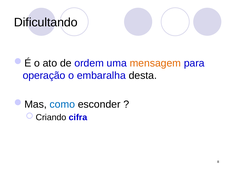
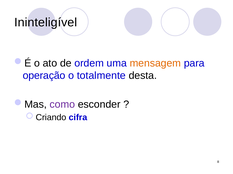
Dificultando: Dificultando -> Ininteligível
embaralha: embaralha -> totalmente
como colour: blue -> purple
